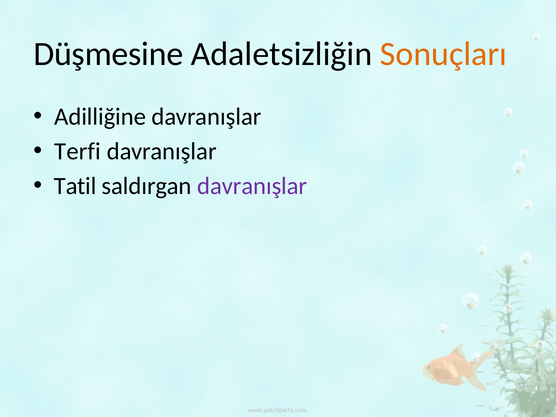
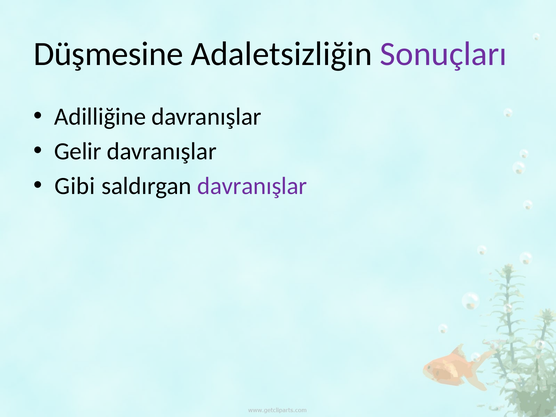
Sonuçları colour: orange -> purple
Terfi: Terfi -> Gelir
Tatil: Tatil -> Gibi
